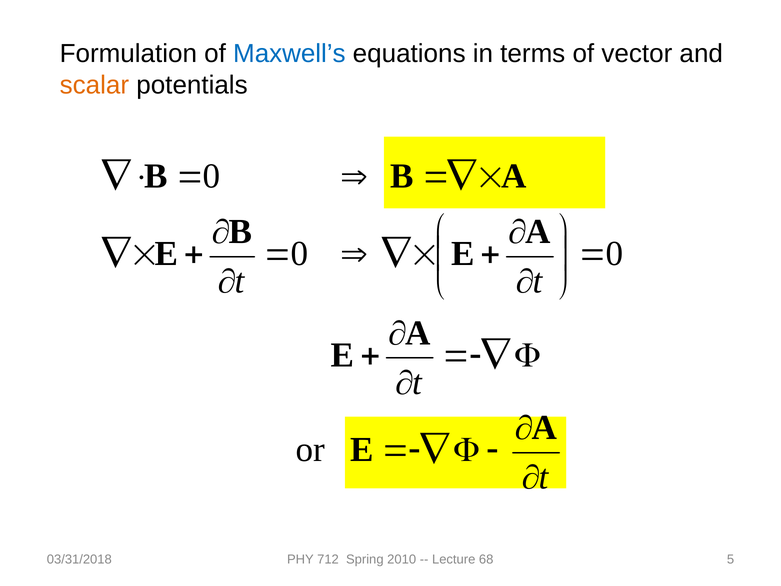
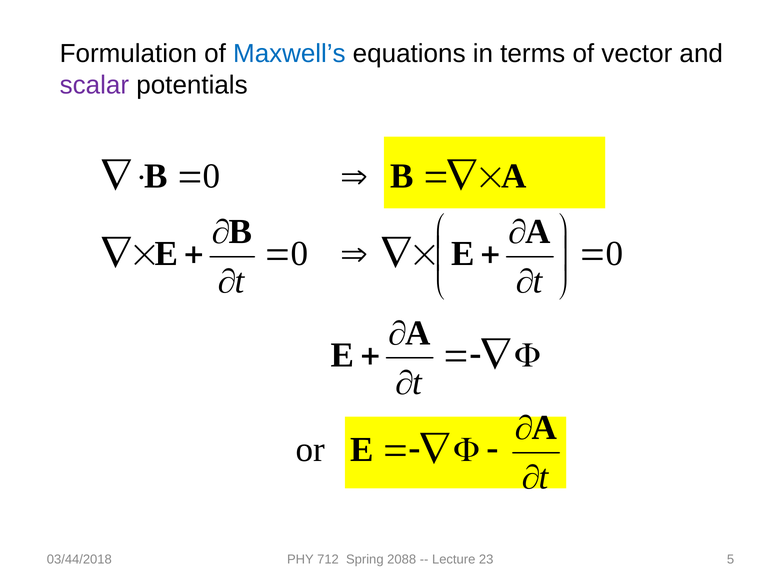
scalar colour: orange -> purple
03/31/2018: 03/31/2018 -> 03/44/2018
2010: 2010 -> 2088
68: 68 -> 23
